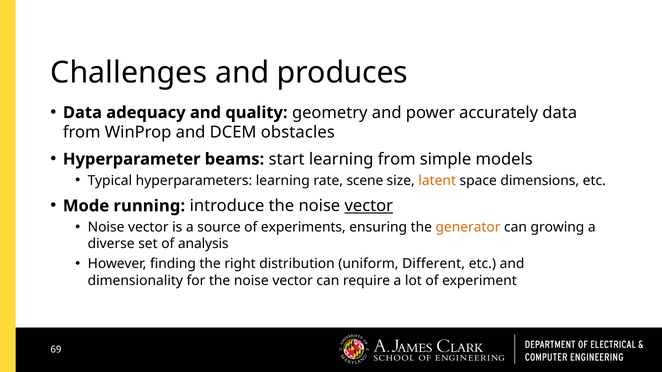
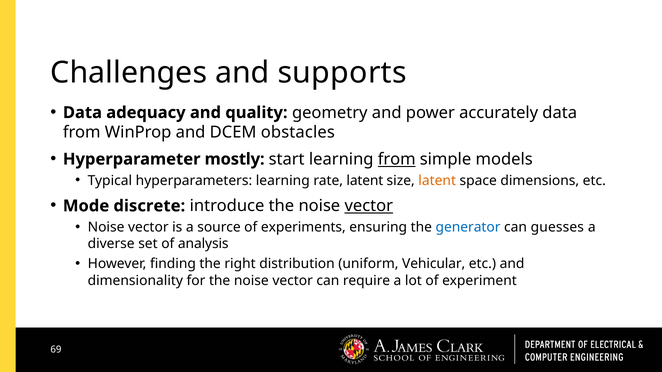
produces: produces -> supports
beams: beams -> mostly
from at (397, 159) underline: none -> present
rate scene: scene -> latent
running: running -> discrete
generator colour: orange -> blue
growing: growing -> guesses
Different: Different -> Vehicular
